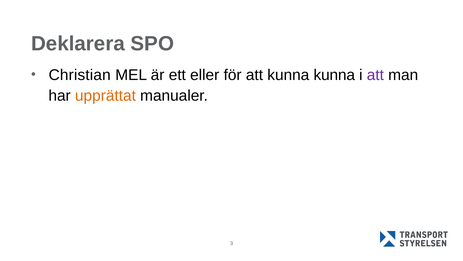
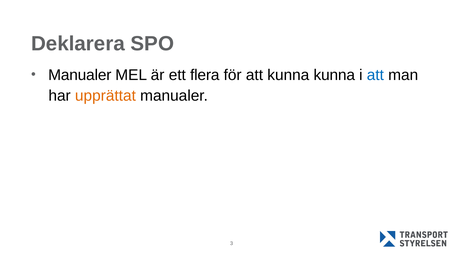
Christian at (80, 75): Christian -> Manualer
eller: eller -> flera
att at (375, 75) colour: purple -> blue
